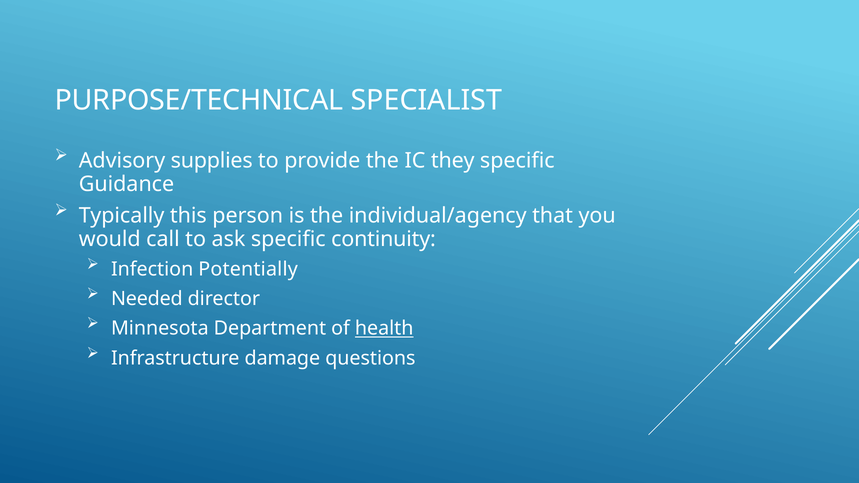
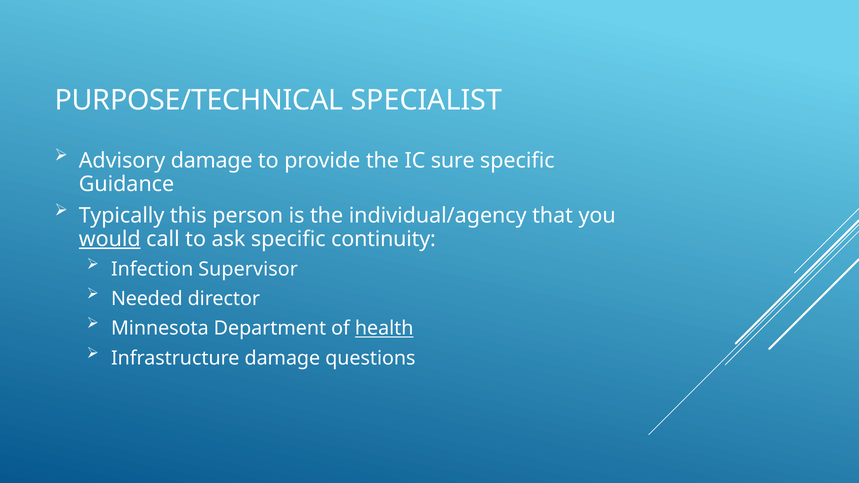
Advisory supplies: supplies -> damage
they: they -> sure
would underline: none -> present
Potentially: Potentially -> Supervisor
